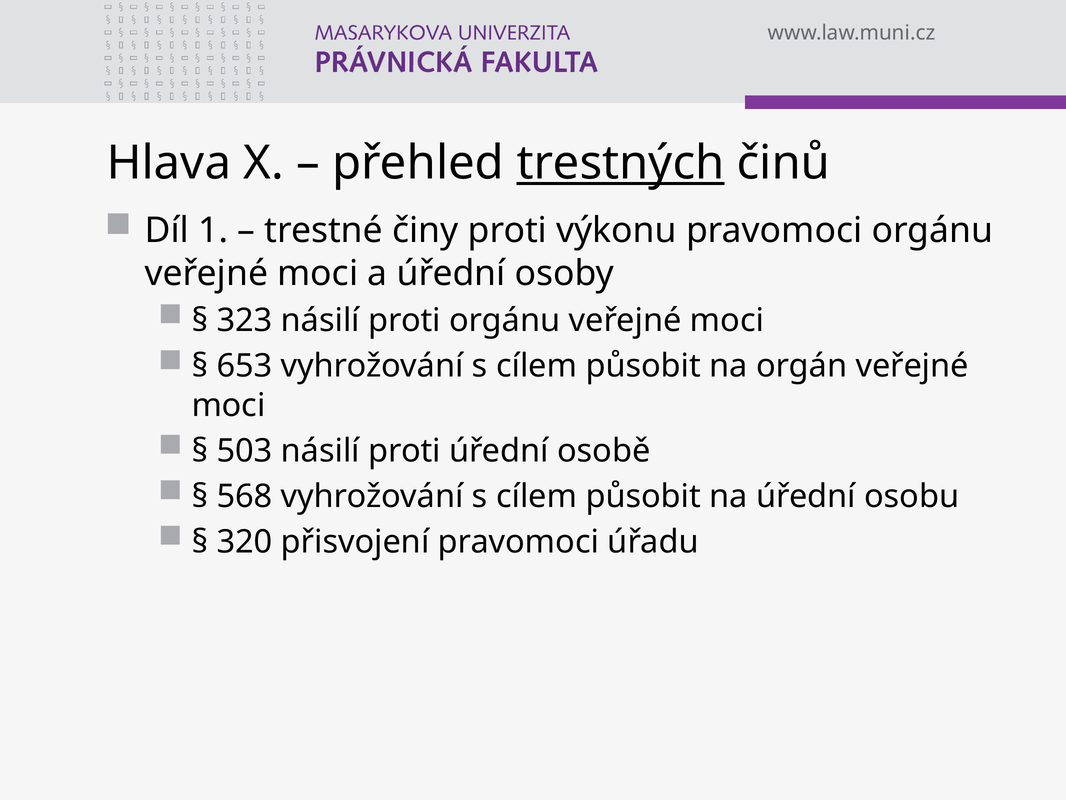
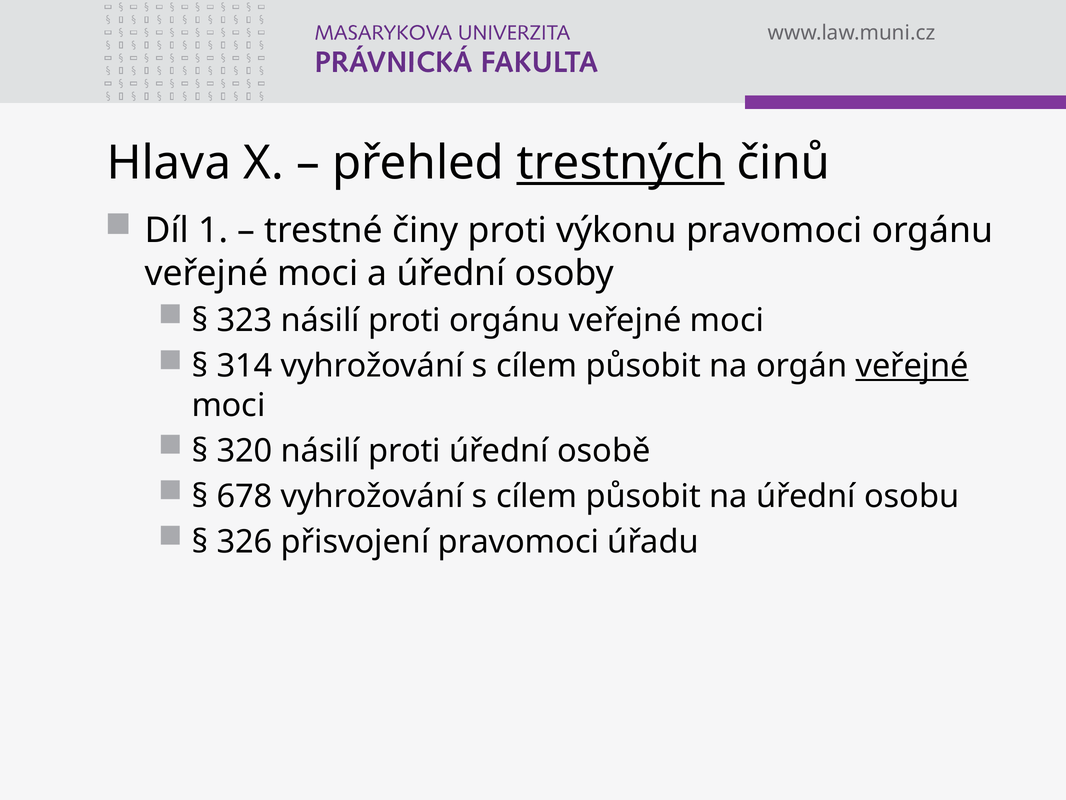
653: 653 -> 314
veřejné at (912, 366) underline: none -> present
503: 503 -> 320
568: 568 -> 678
320: 320 -> 326
